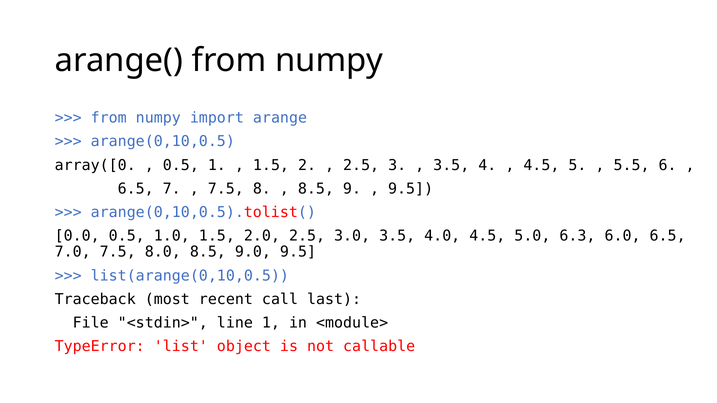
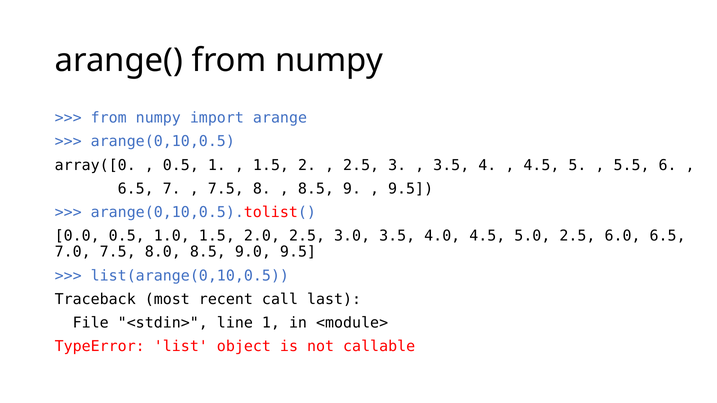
5.0 6.3: 6.3 -> 2.5
